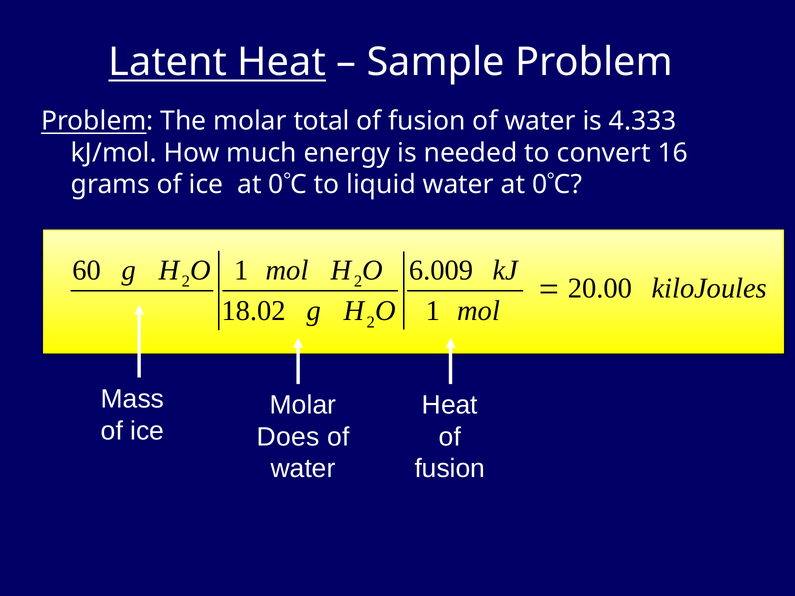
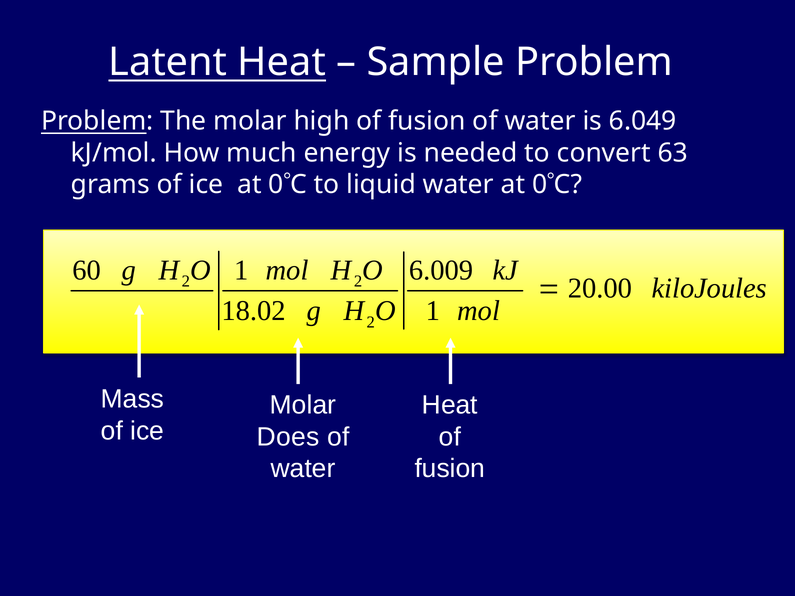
total: total -> high
4.333: 4.333 -> 6.049
16: 16 -> 63
